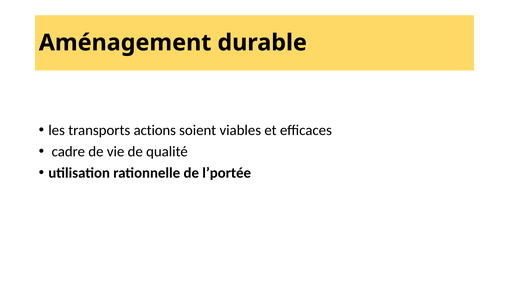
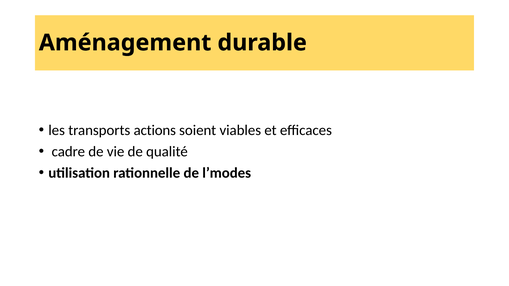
l’portée: l’portée -> l’modes
